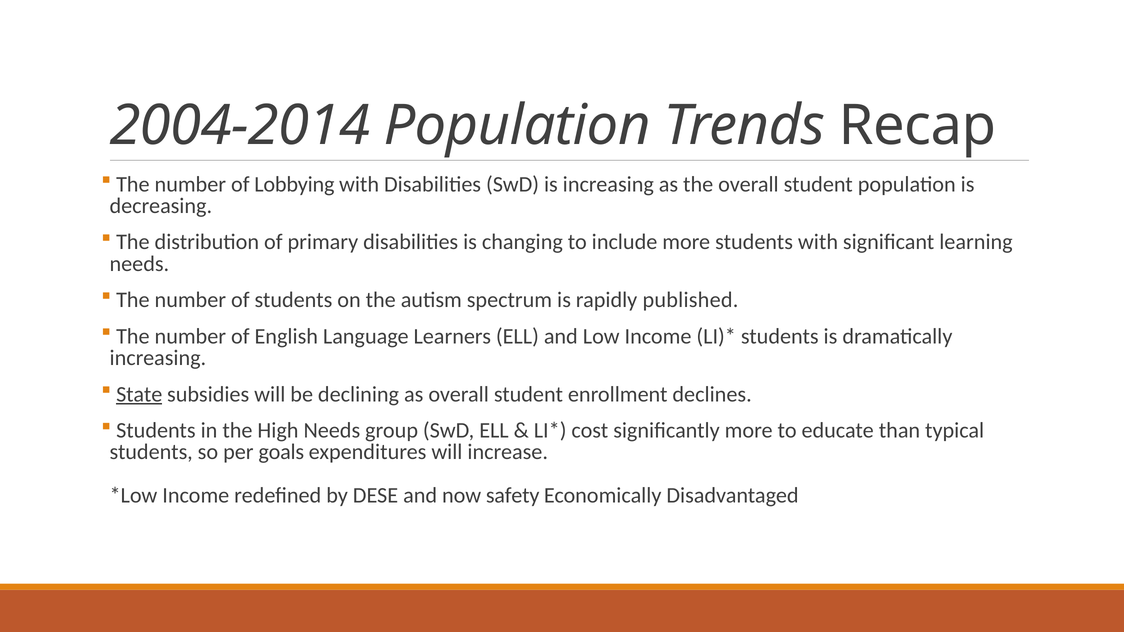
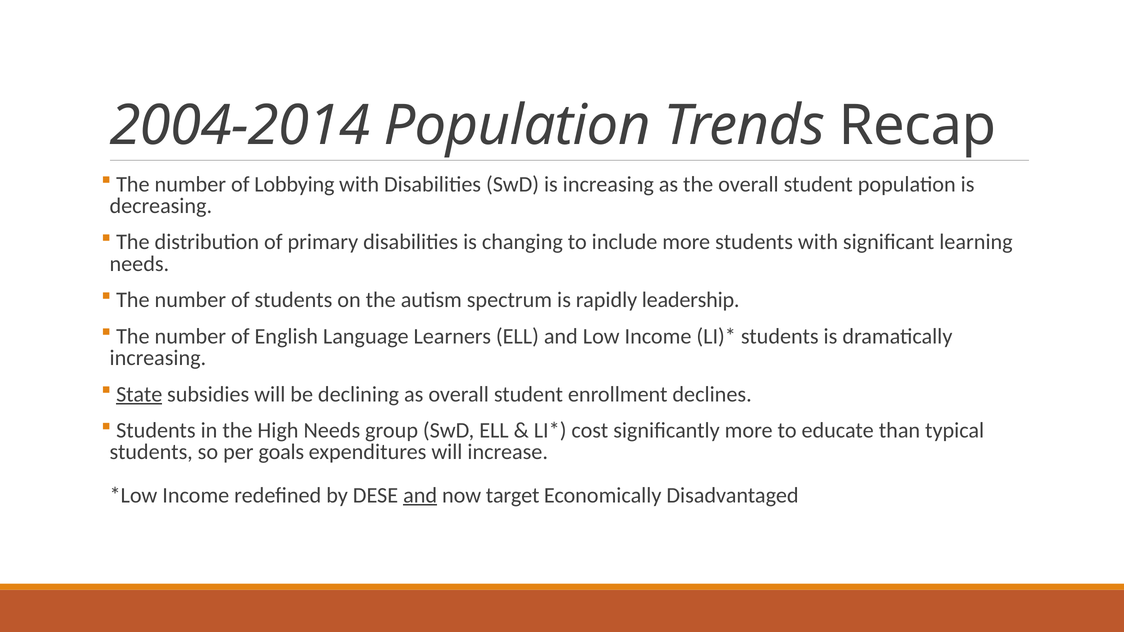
published: published -> leadership
and at (420, 496) underline: none -> present
safety: safety -> target
